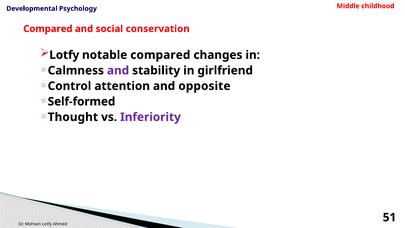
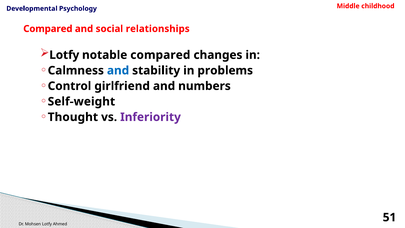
conservation: conservation -> relationships
and at (118, 70) colour: purple -> blue
girlfriend: girlfriend -> problems
attention: attention -> girlfriend
opposite: opposite -> numbers
Self-formed: Self-formed -> Self-weight
